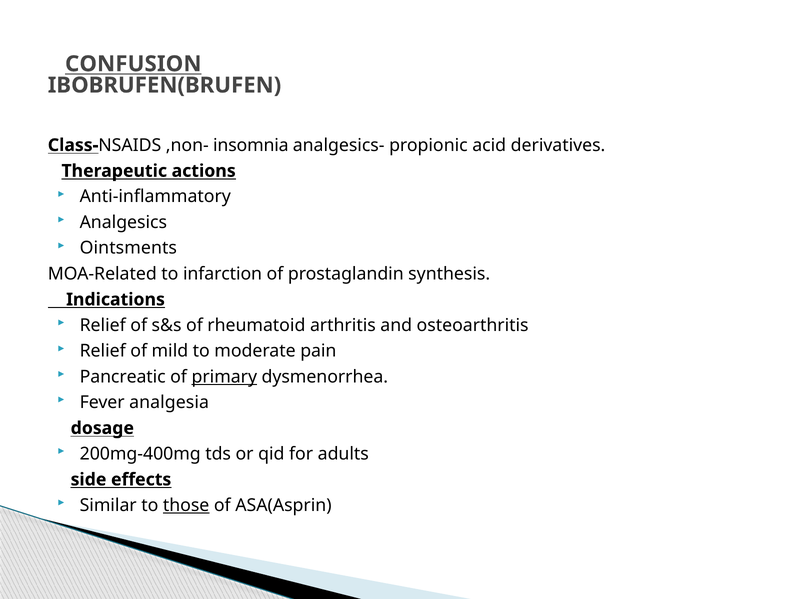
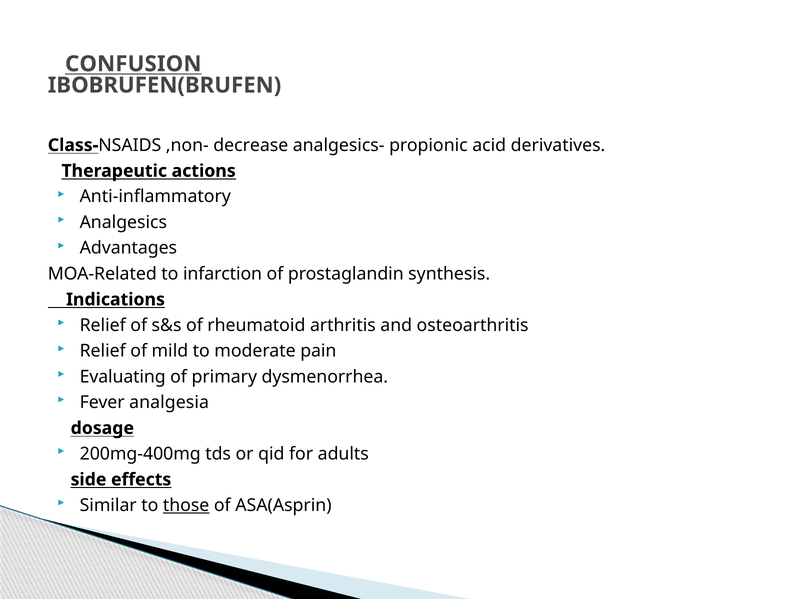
insomnia: insomnia -> decrease
Ointsments: Ointsments -> Advantages
Pancreatic: Pancreatic -> Evaluating
primary underline: present -> none
